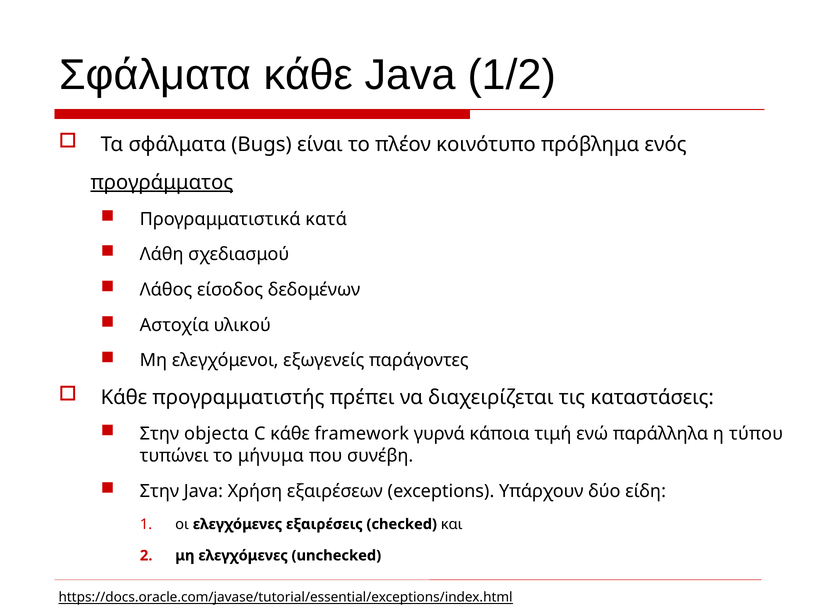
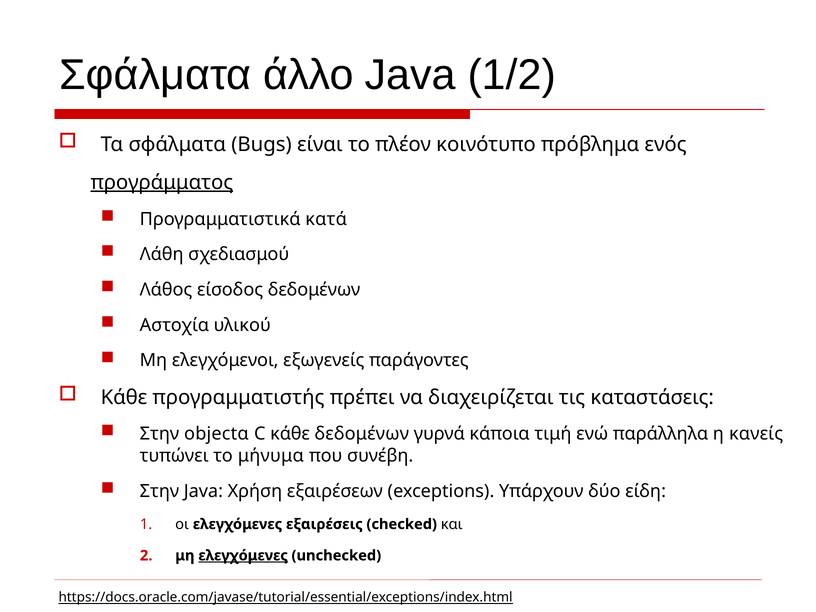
Σφάλματα κάθε: κάθε -> άλλο
κάθε framework: framework -> δεδομένων
τύπου: τύπου -> κανείς
ελεγχόμενες at (243, 556) underline: none -> present
